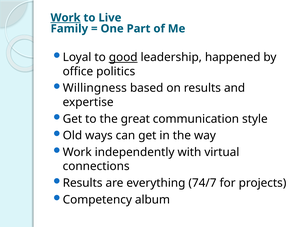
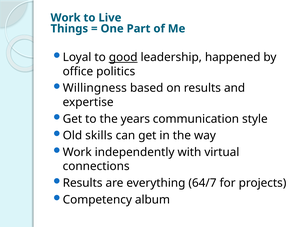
Work at (66, 18) underline: present -> none
Family: Family -> Things
great: great -> years
ways: ways -> skills
74/7: 74/7 -> 64/7
